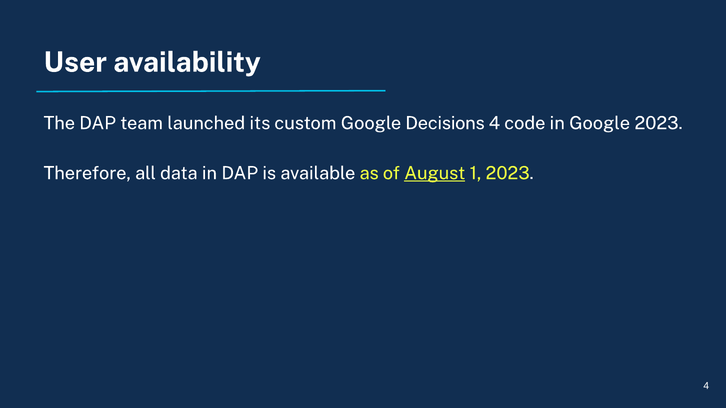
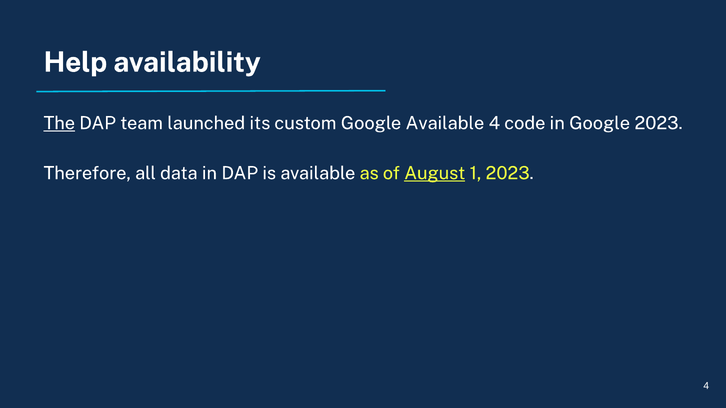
User: User -> Help
The underline: none -> present
Google Decisions: Decisions -> Available
